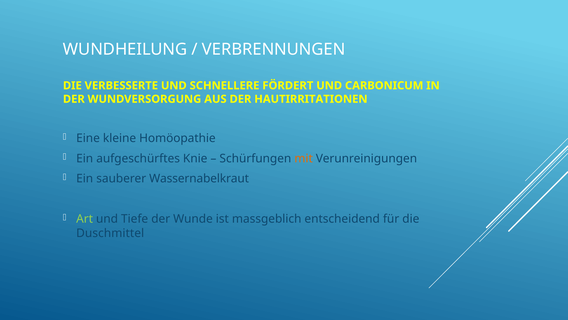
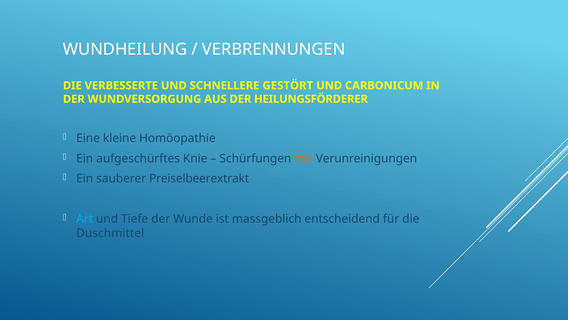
FÖRDERT: FÖRDERT -> GESTÖRT
HAUTIRRITATIONEN: HAUTIRRITATIONEN -> HEILUNGSFÖRDERER
Wassernabelkraut: Wassernabelkraut -> Preiselbeerextrakt
Art colour: light green -> light blue
